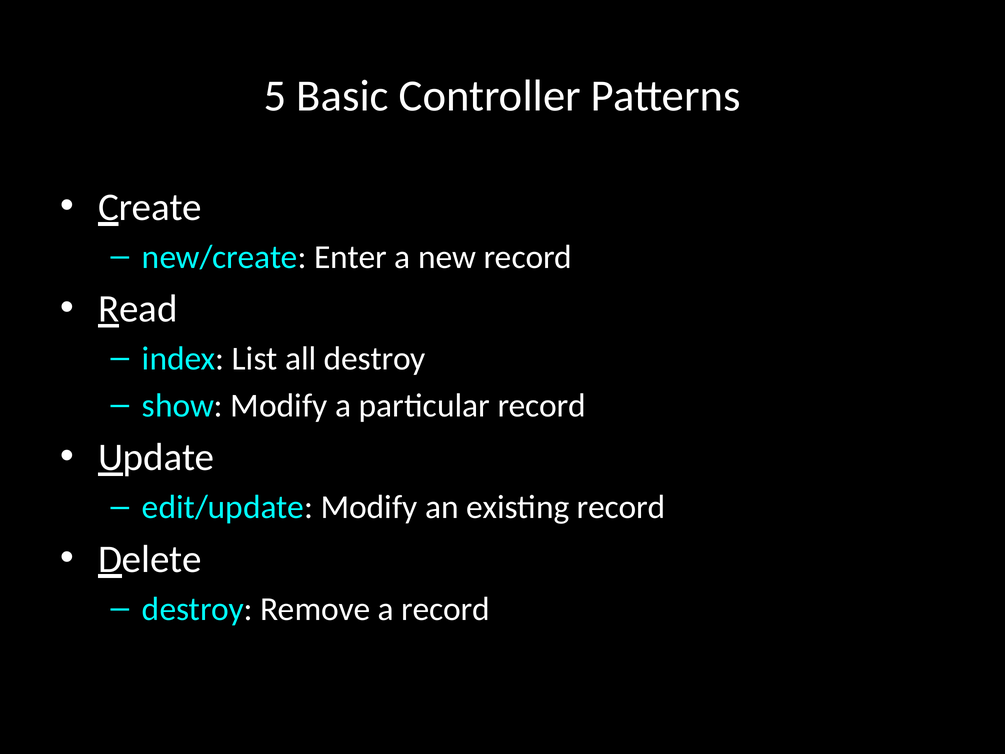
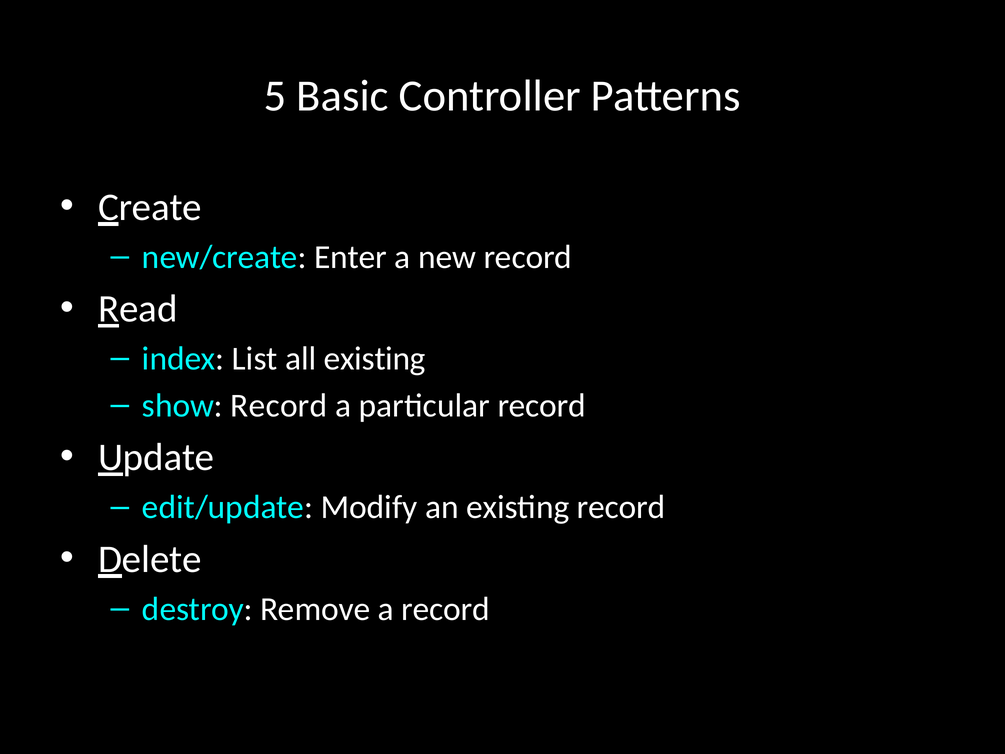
all destroy: destroy -> existing
show Modify: Modify -> Record
